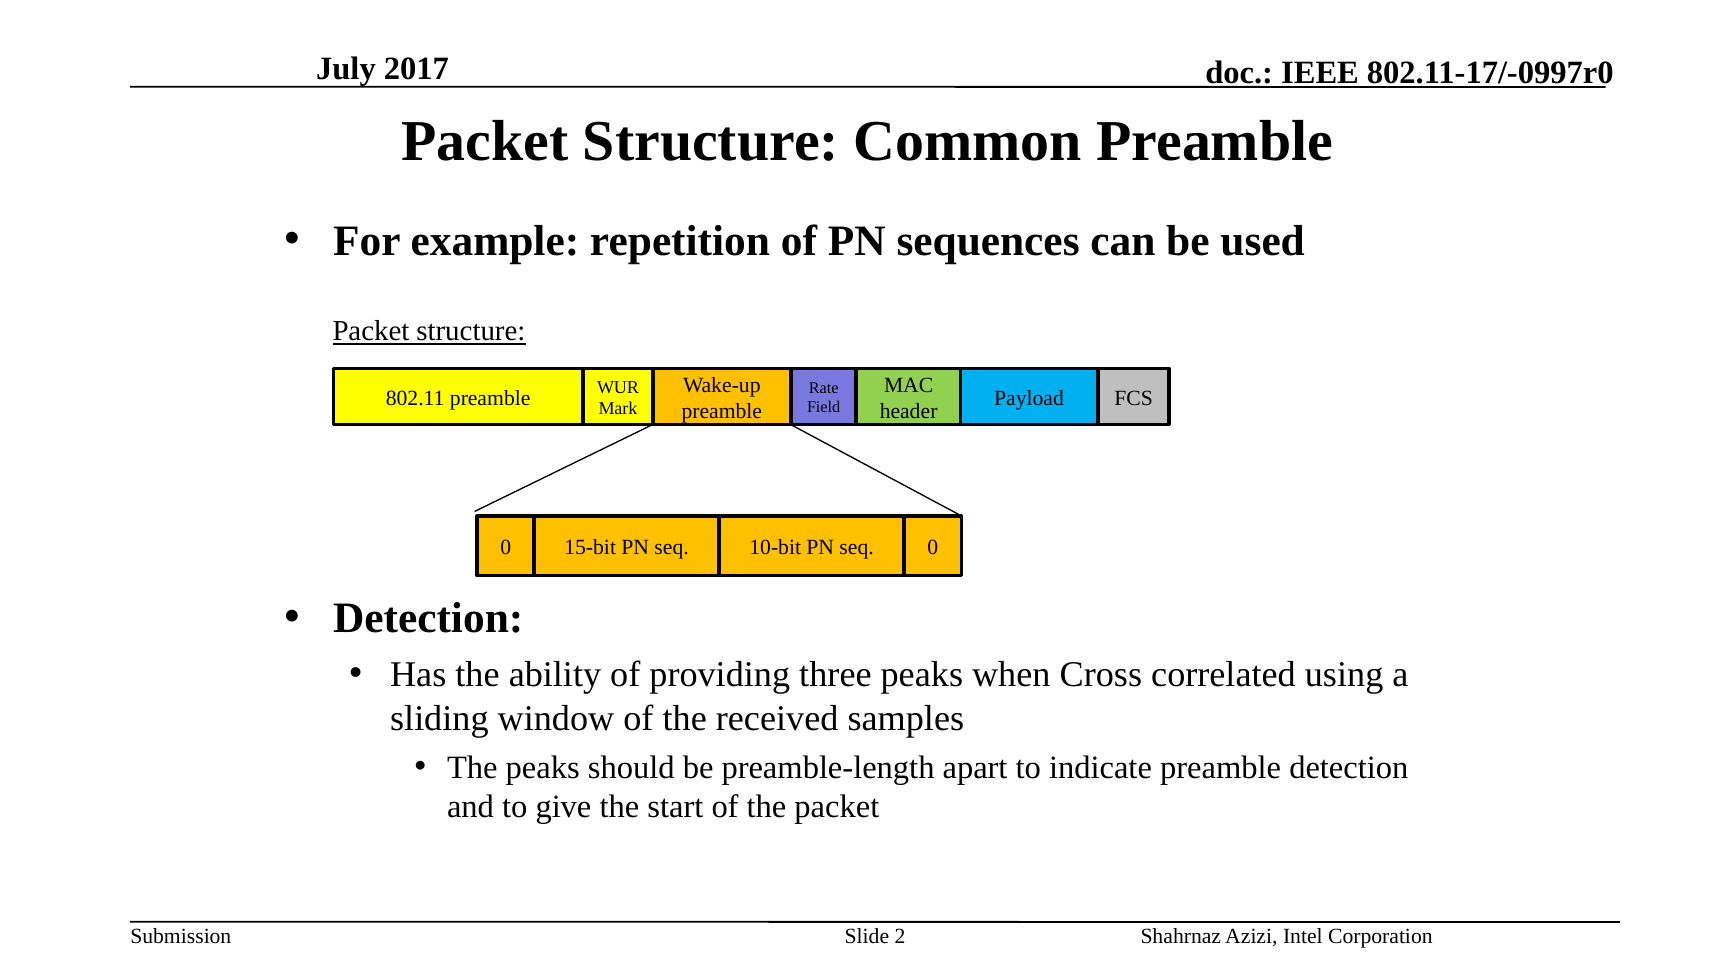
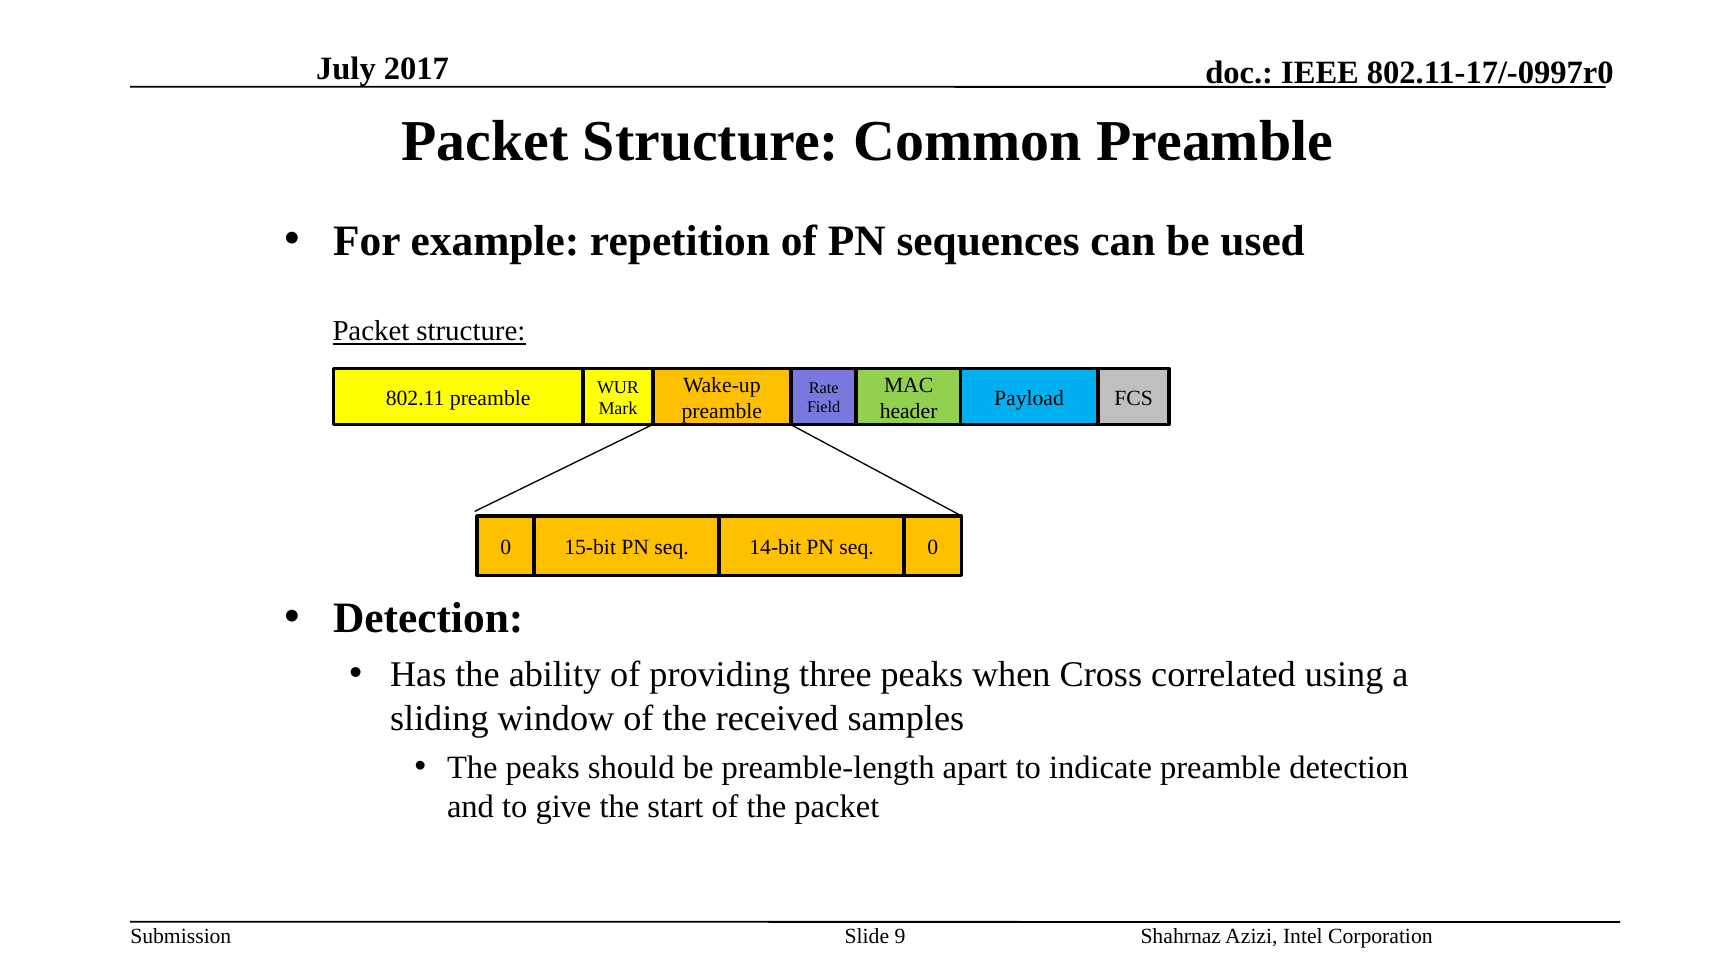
10-bit: 10-bit -> 14-bit
2: 2 -> 9
